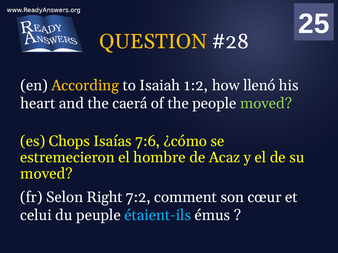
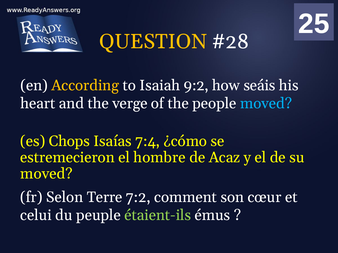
1:2: 1:2 -> 9:2
llenó: llenó -> seáis
caerá: caerá -> verge
moved at (266, 104) colour: light green -> light blue
7:6: 7:6 -> 7:4
Right: Right -> Terre
étaient-ils colour: light blue -> light green
